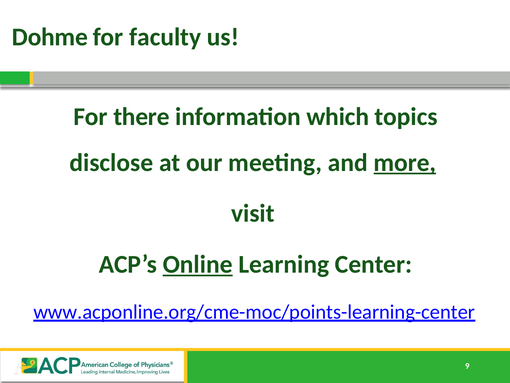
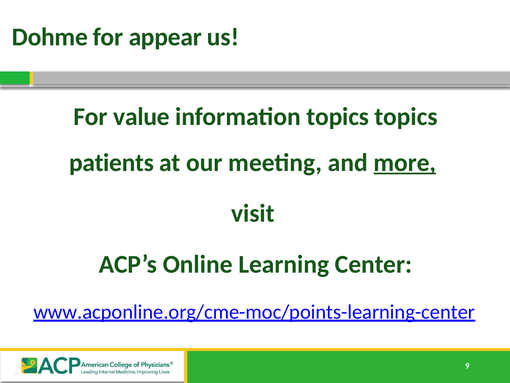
faculty: faculty -> appear
there: there -> value
information which: which -> topics
disclose: disclose -> patients
Online underline: present -> none
